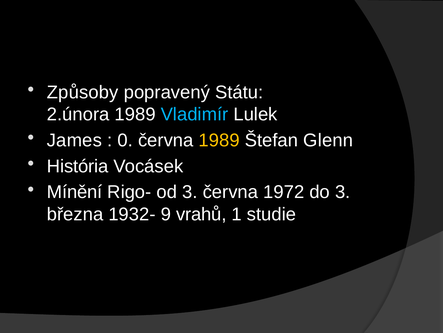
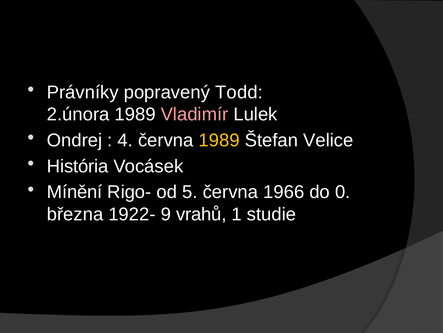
Způsoby: Způsoby -> Právníky
Státu: Státu -> Todd
Vladimír colour: light blue -> pink
James: James -> Ondrej
0: 0 -> 4
Glenn: Glenn -> Velice
od 3: 3 -> 5
1972: 1972 -> 1966
do 3: 3 -> 0
1932-: 1932- -> 1922-
